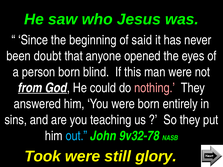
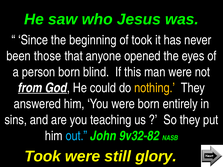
of said: said -> took
doubt: doubt -> those
nothing colour: pink -> yellow
9v32-78: 9v32-78 -> 9v32-82
